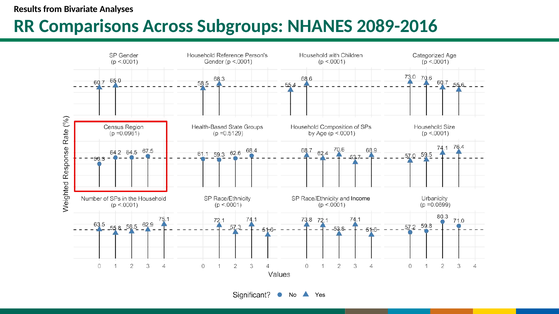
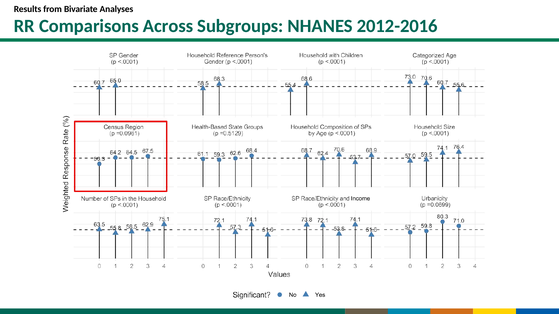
2089-2016: 2089-2016 -> 2012-2016
